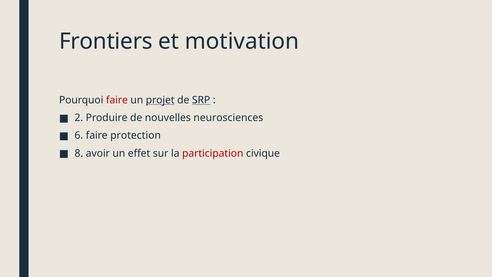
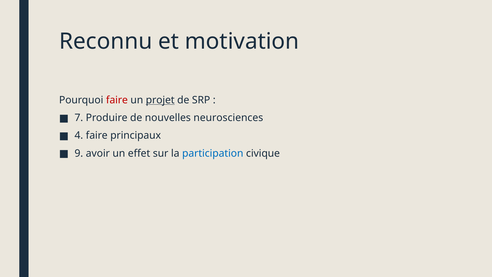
Frontiers: Frontiers -> Reconnu
SRP underline: present -> none
2: 2 -> 7
6: 6 -> 4
protection: protection -> principaux
8: 8 -> 9
participation colour: red -> blue
